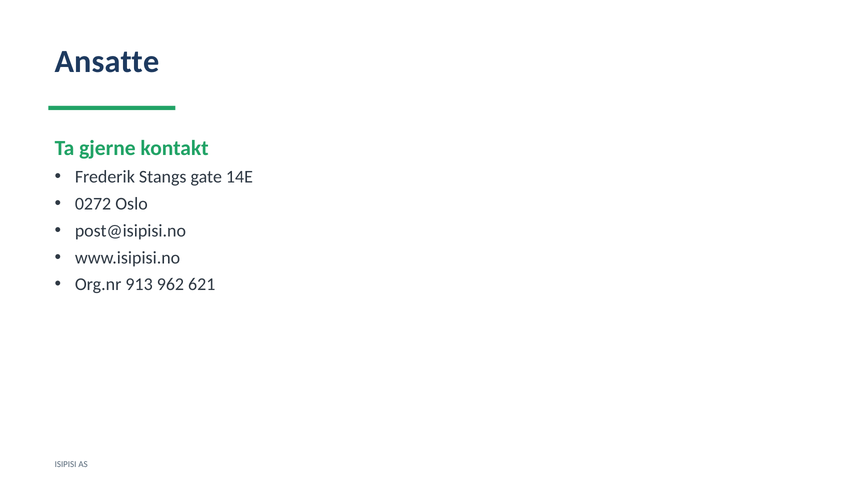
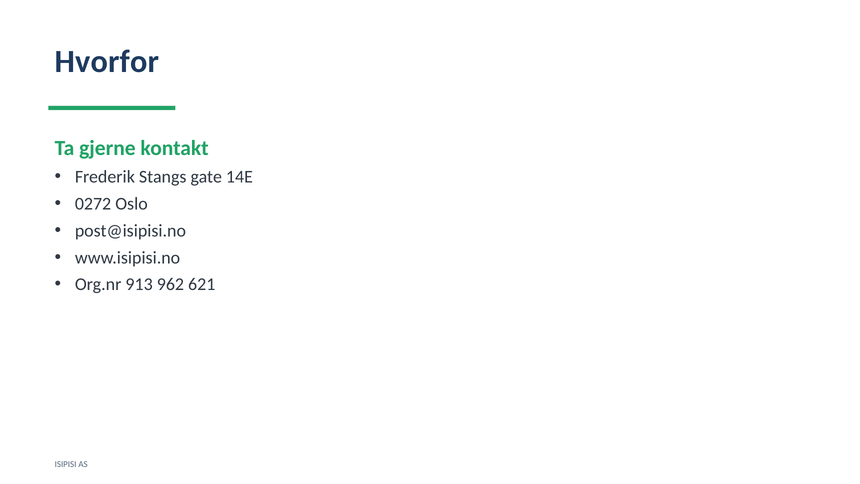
Ansatte: Ansatte -> Hvorfor
